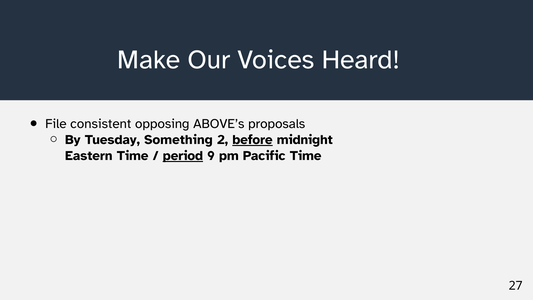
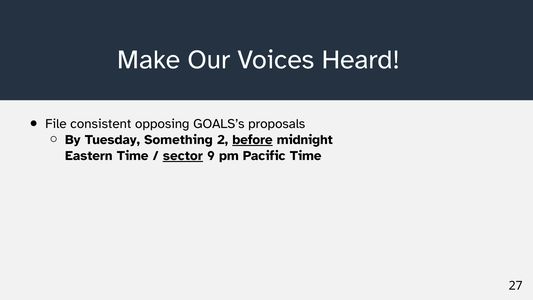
ABOVE’s: ABOVE’s -> GOALS’s
period: period -> sector
